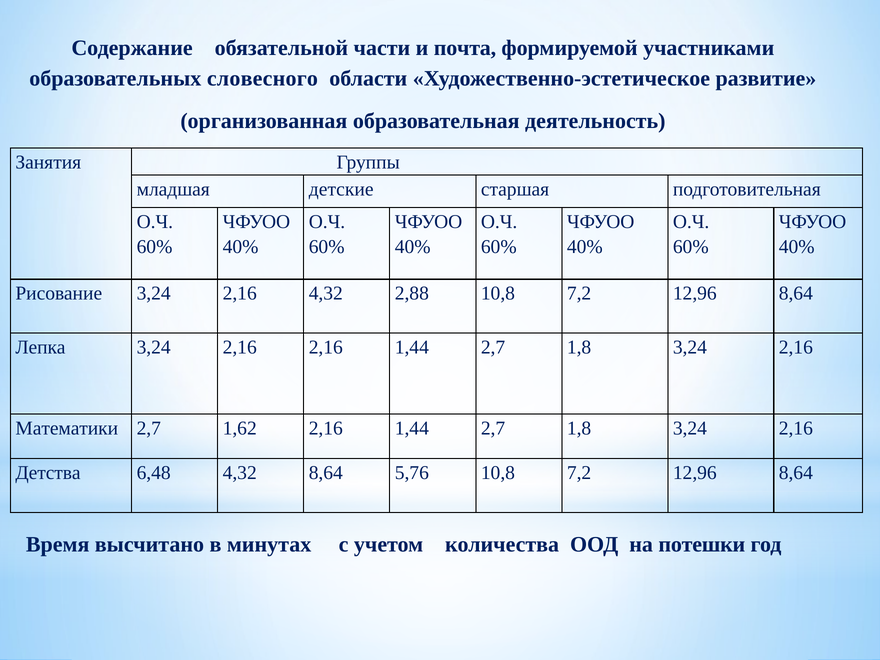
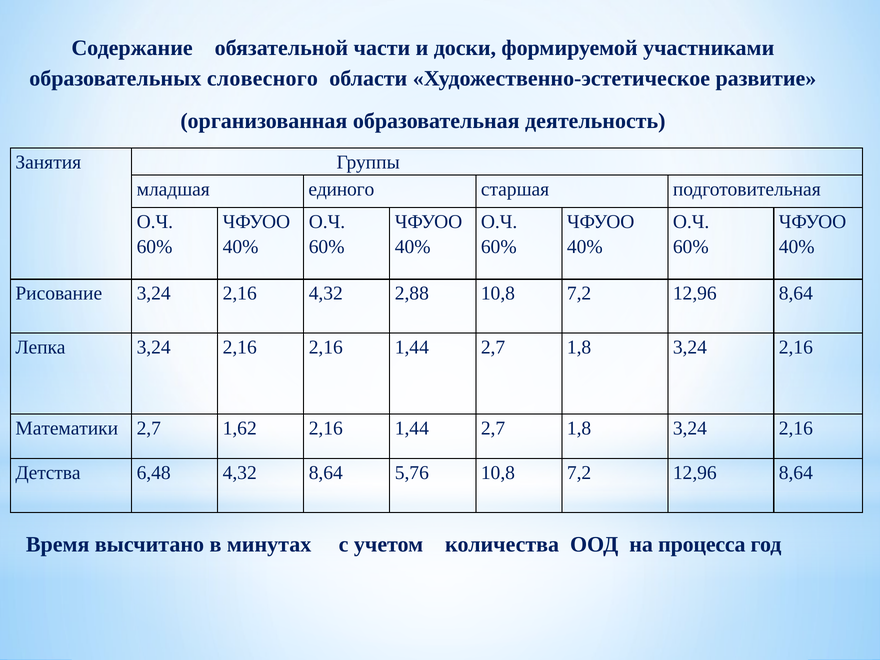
почта: почта -> доски
детские: детские -> единого
потешки: потешки -> процесса
